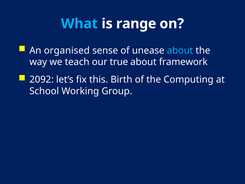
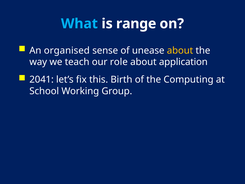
about at (180, 50) colour: light blue -> yellow
true: true -> role
framework: framework -> application
2092: 2092 -> 2041
